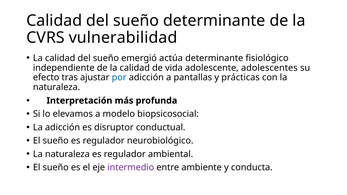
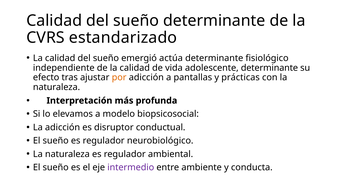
vulnerabilidad: vulnerabilidad -> estandarizado
adolescente adolescentes: adolescentes -> determinante
por colour: blue -> orange
